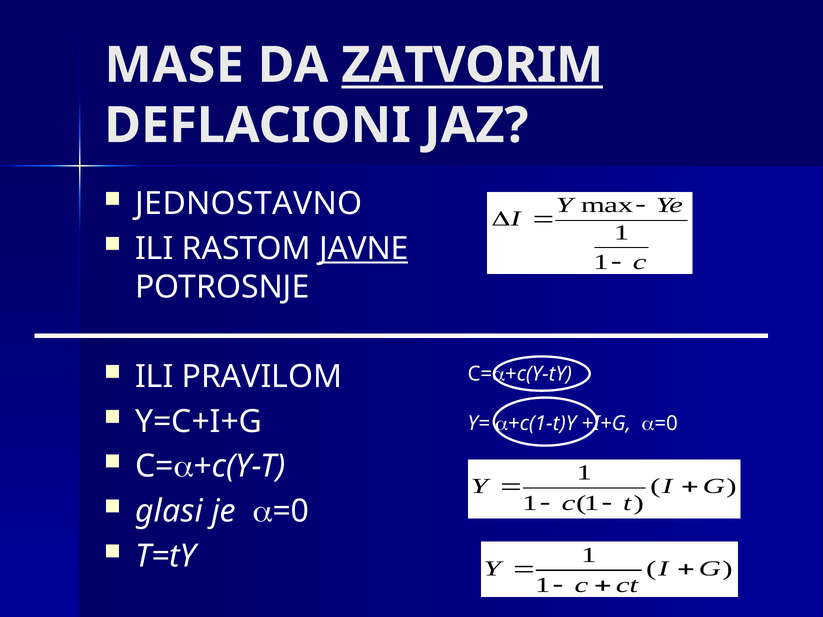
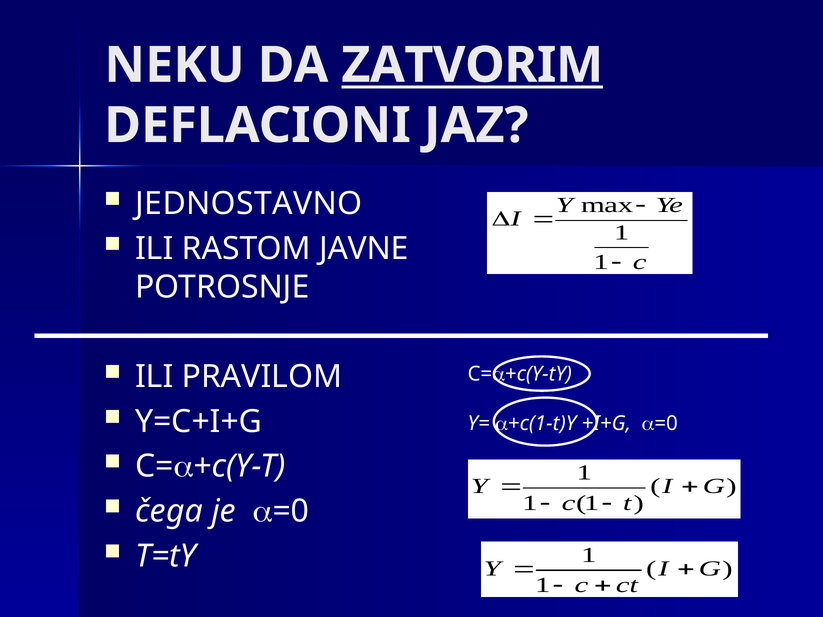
MASE: MASE -> NEKU
JAVNE underline: present -> none
glasi: glasi -> čega
